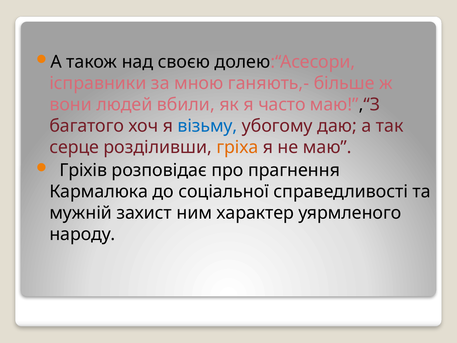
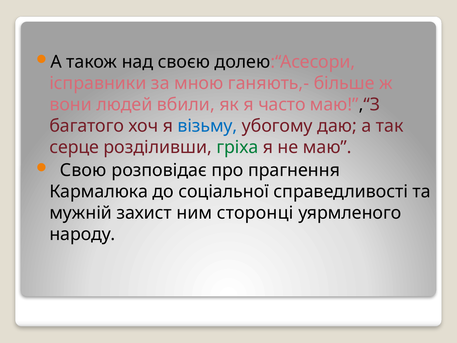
гріха colour: orange -> green
Гріхів: Гріхів -> Свою
характер: характер -> сторонці
